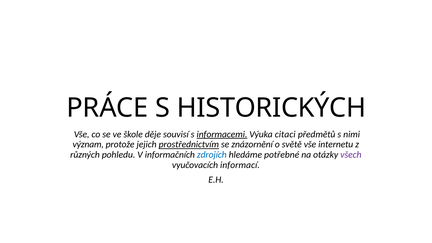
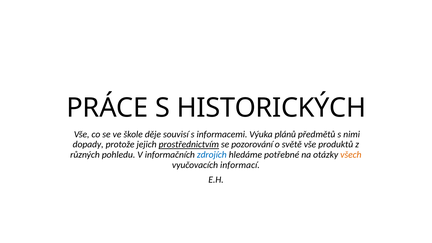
informacemi underline: present -> none
citaci: citaci -> plánů
význam: význam -> dopady
znázornění: znázornění -> pozorování
internetu: internetu -> produktů
všech colour: purple -> orange
